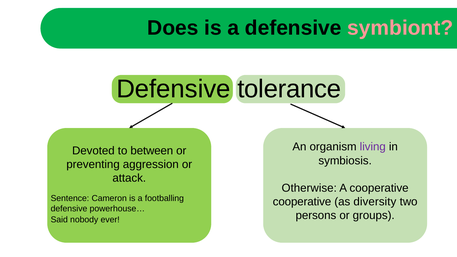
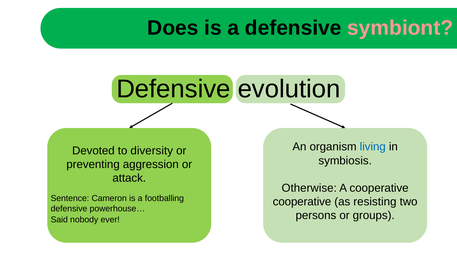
tolerance: tolerance -> evolution
living colour: purple -> blue
between: between -> diversity
diversity: diversity -> resisting
